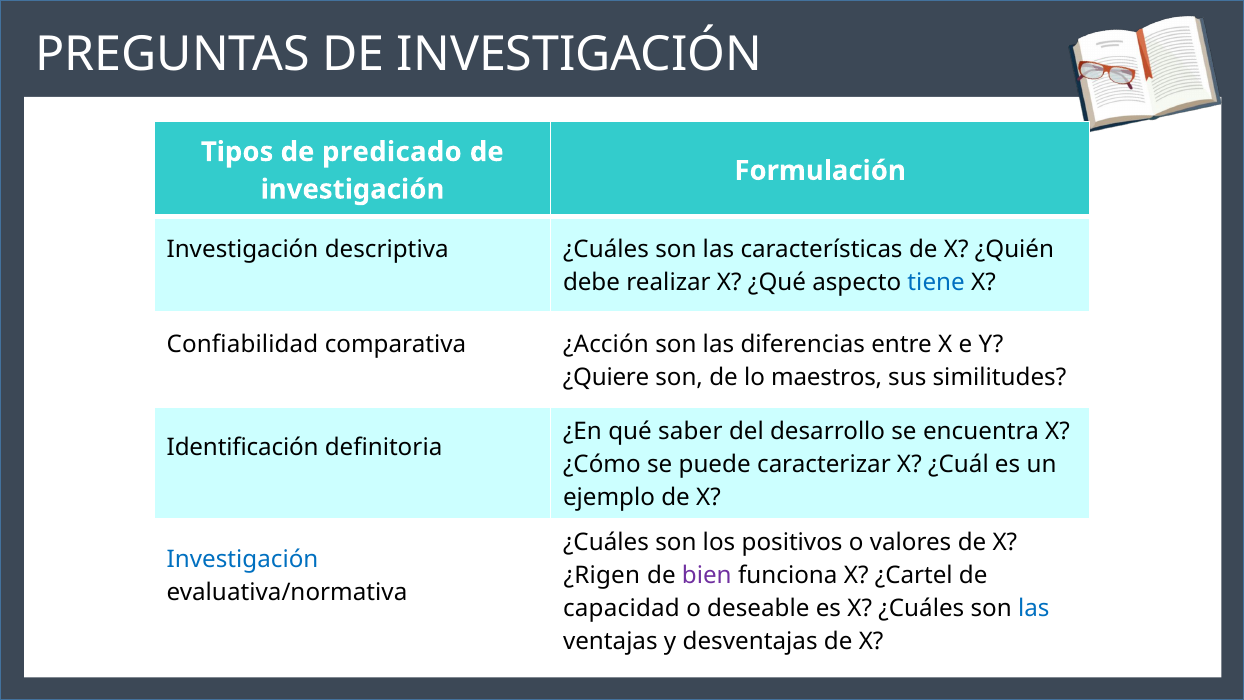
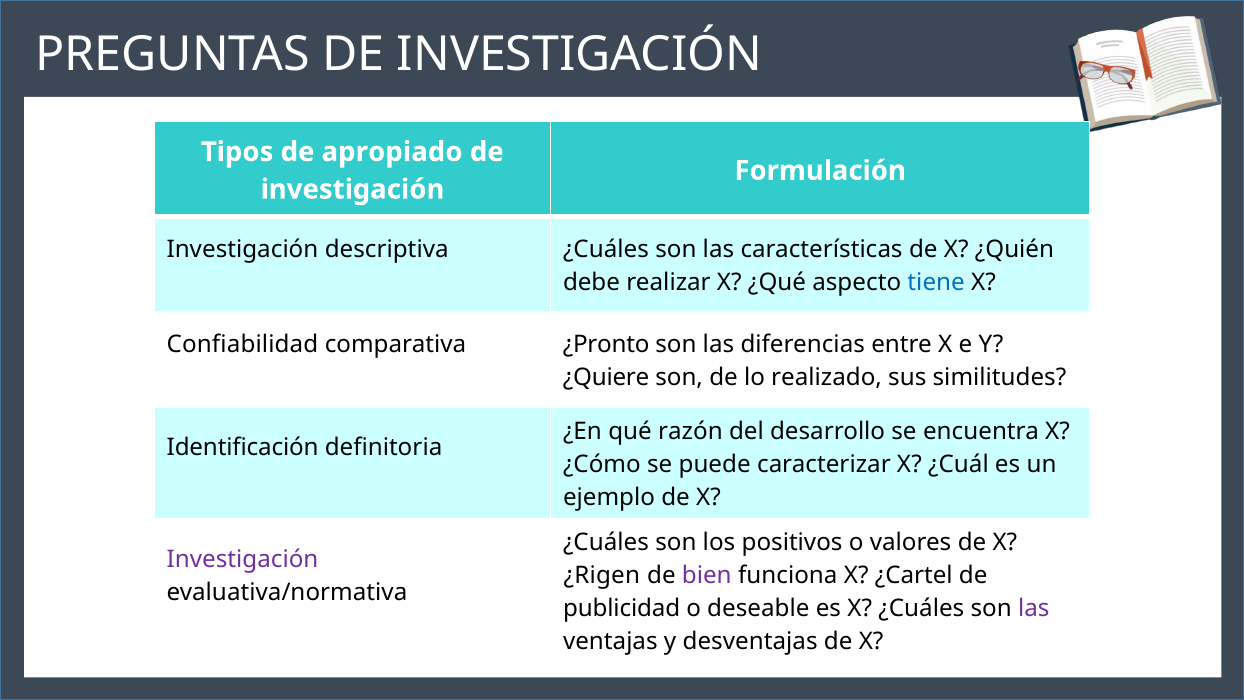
predicado: predicado -> apropiado
¿Acción: ¿Acción -> ¿Pronto
maestros: maestros -> realizado
saber: saber -> razón
Investigación at (243, 559) colour: blue -> purple
capacidad: capacidad -> publicidad
las at (1034, 608) colour: blue -> purple
